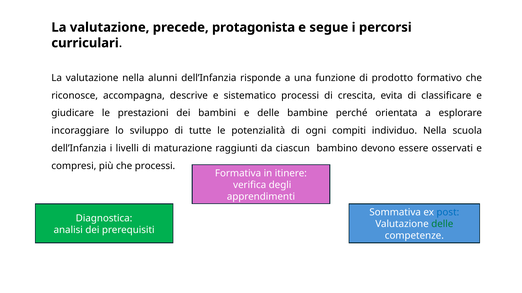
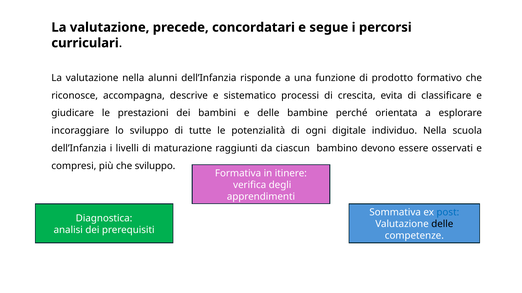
protagonista: protagonista -> concordatari
compiti: compiti -> digitale
che processi: processi -> sviluppo
delle at (442, 224) colour: green -> black
